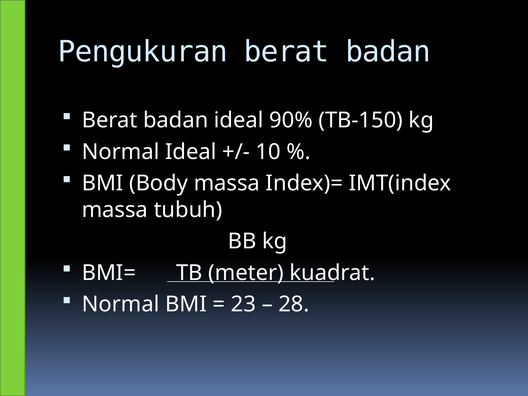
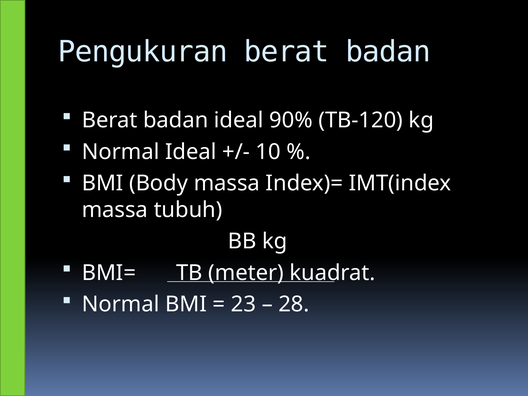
TB-150: TB-150 -> TB-120
